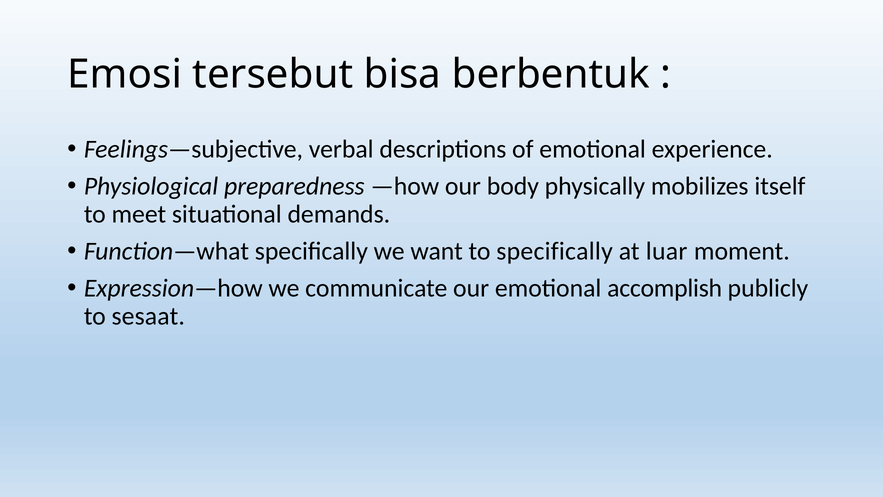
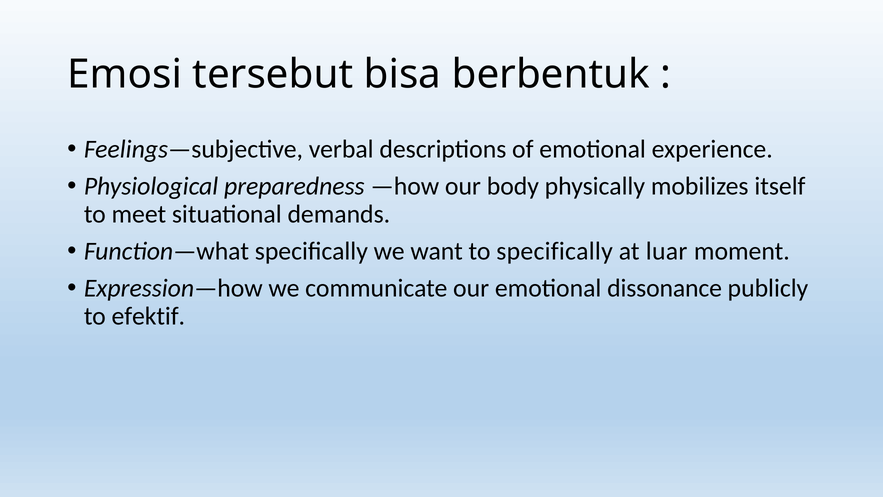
accomplish: accomplish -> dissonance
sesaat: sesaat -> efektif
